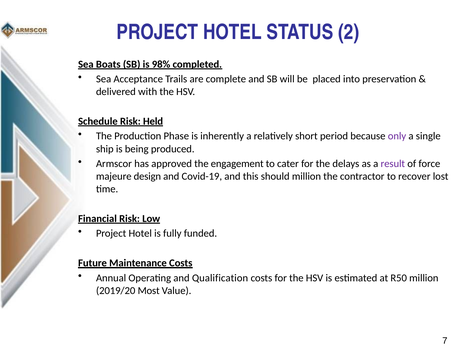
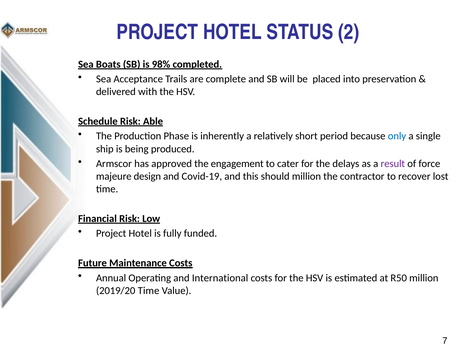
Held: Held -> Able
only colour: purple -> blue
Qualification: Qualification -> International
2019/20 Most: Most -> Time
